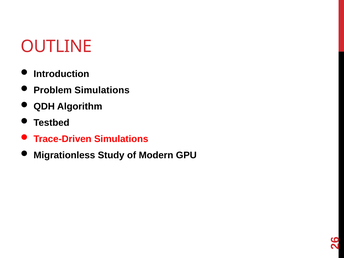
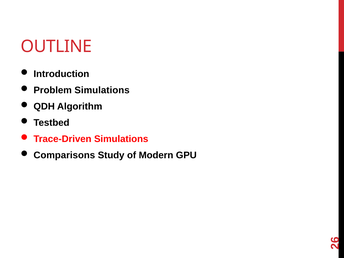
Migrationless: Migrationless -> Comparisons
